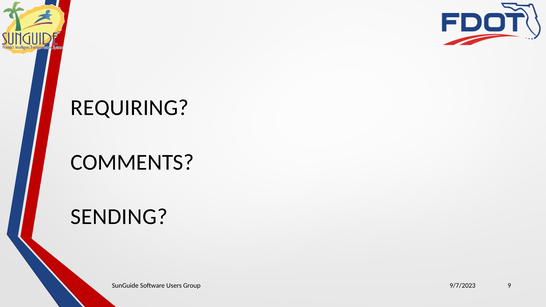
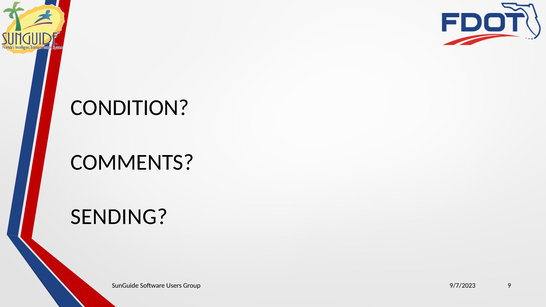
REQUIRING: REQUIRING -> CONDITION
